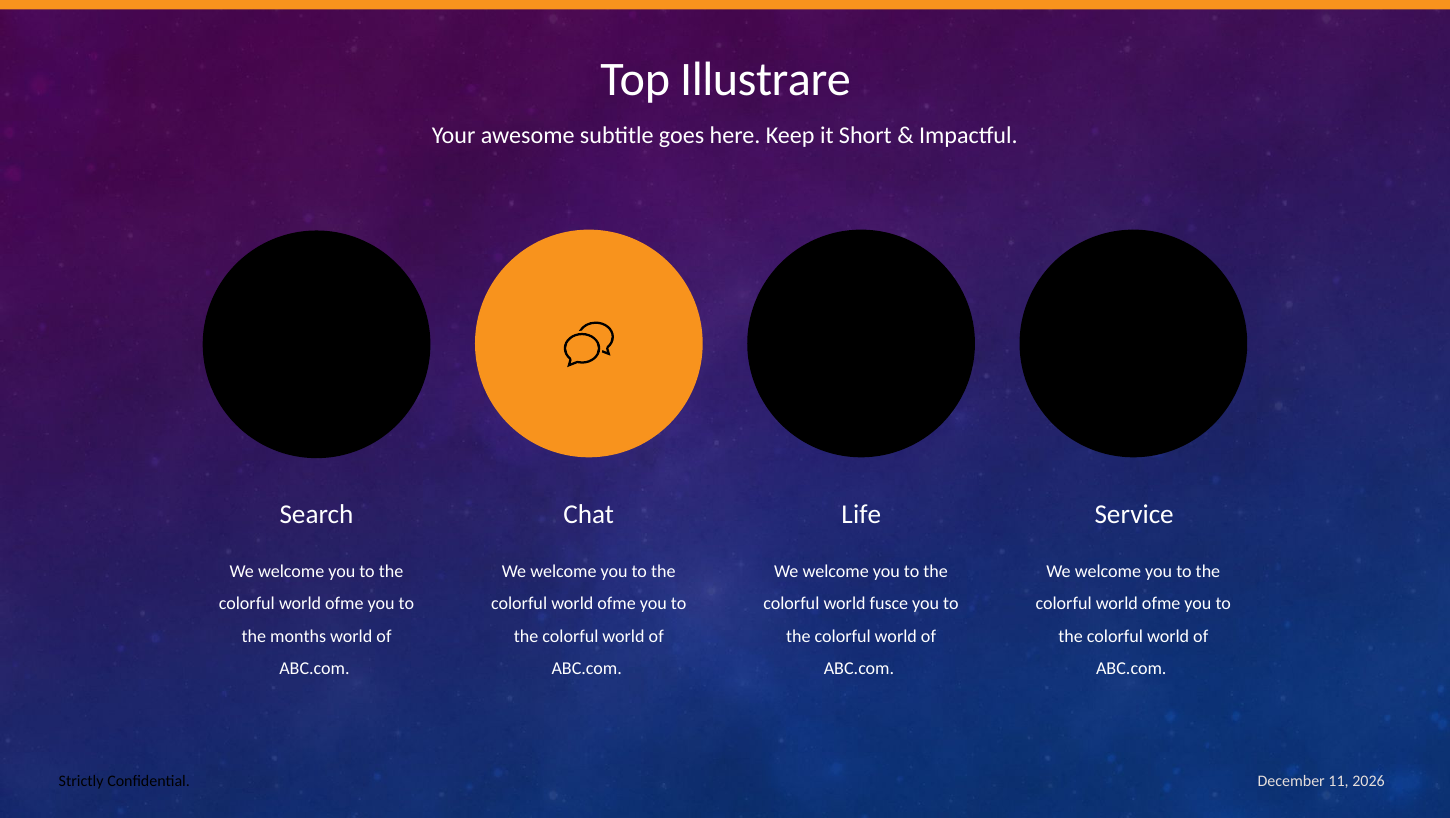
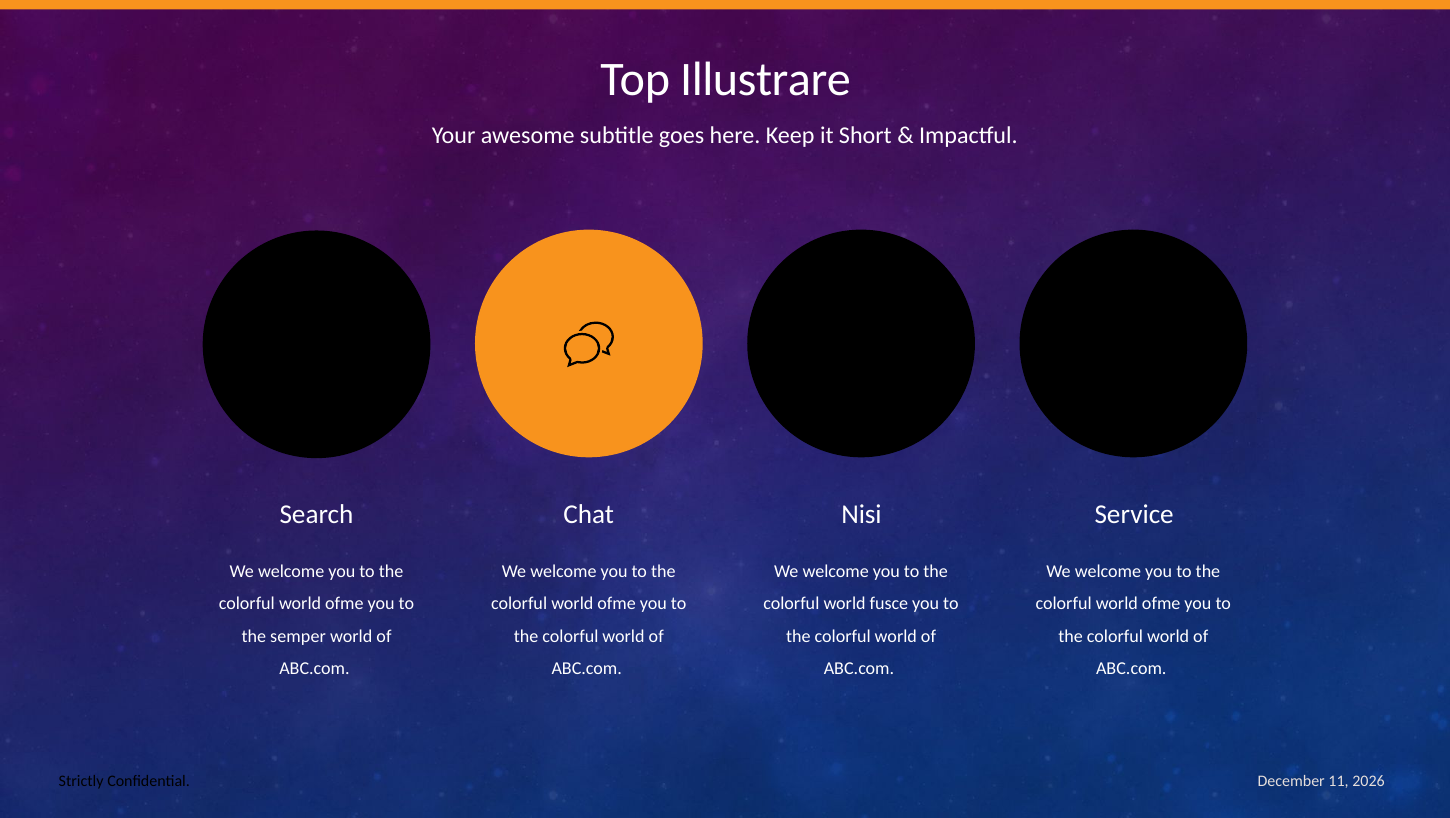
Life: Life -> Nisi
months: months -> semper
